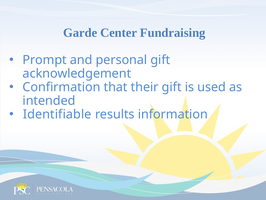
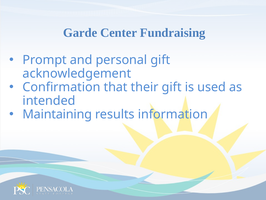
Identifiable: Identifiable -> Maintaining
